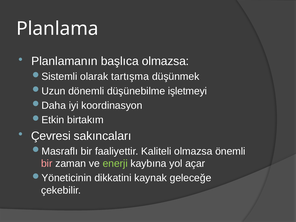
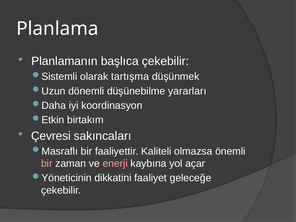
başlıca olmazsa: olmazsa -> çekebilir
işletmeyi: işletmeyi -> yararları
enerji colour: light green -> pink
kaynak: kaynak -> faaliyet
